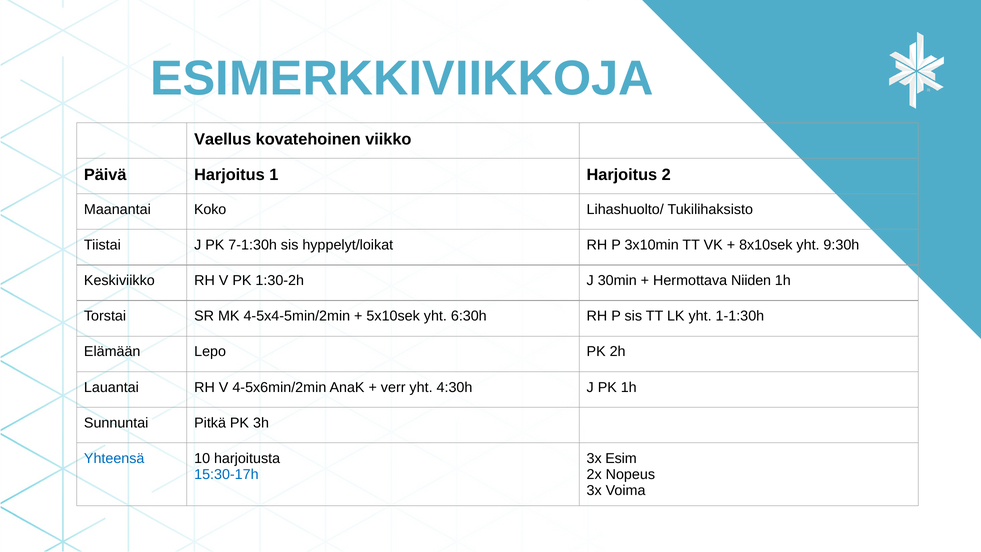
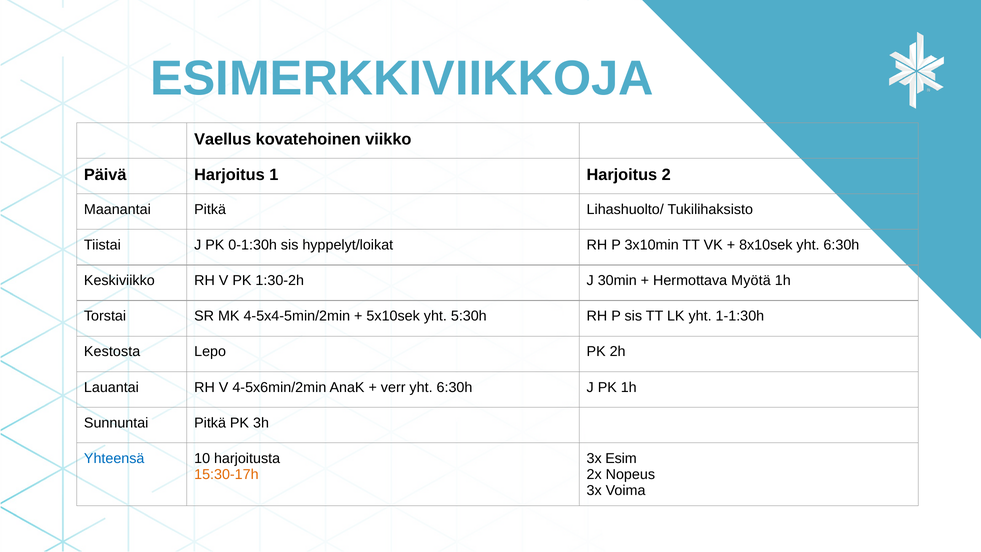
Maanantai Koko: Koko -> Pitkä
7-1:30h: 7-1:30h -> 0-1:30h
8x10sek yht 9:30h: 9:30h -> 6:30h
Niiden: Niiden -> Myötä
6:30h: 6:30h -> 5:30h
Elämään: Elämään -> Kestosta
verr yht 4:30h: 4:30h -> 6:30h
15:30-17h colour: blue -> orange
